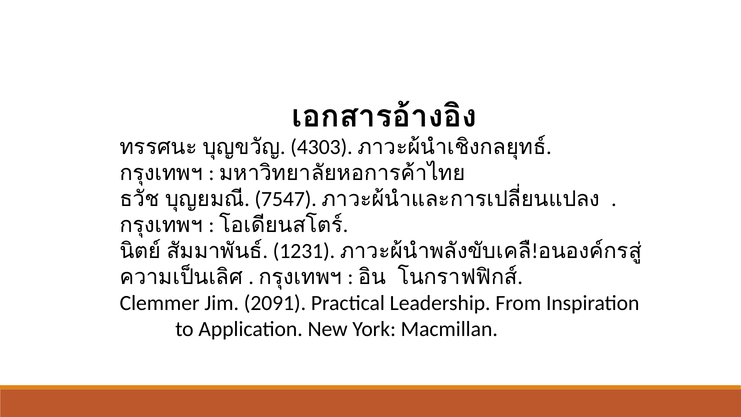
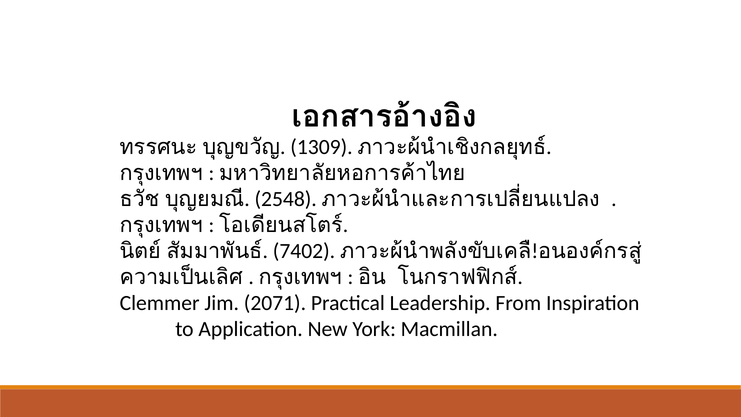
4303: 4303 -> 1309
7547: 7547 -> 2548
1231: 1231 -> 7402
2091: 2091 -> 2071
